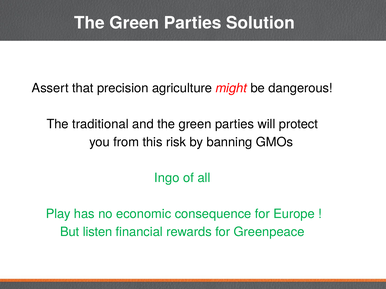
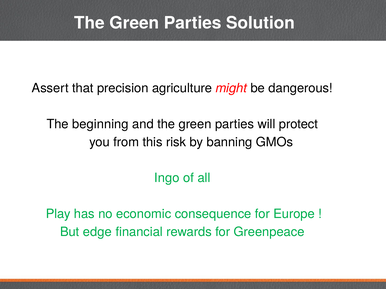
traditional: traditional -> beginning
listen: listen -> edge
